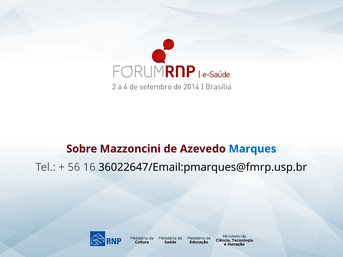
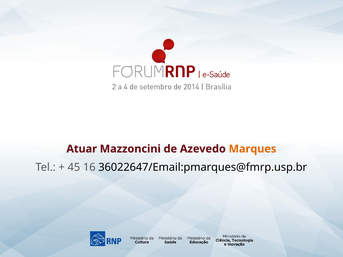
Sobre: Sobre -> Atuar
Marques colour: blue -> orange
56: 56 -> 45
